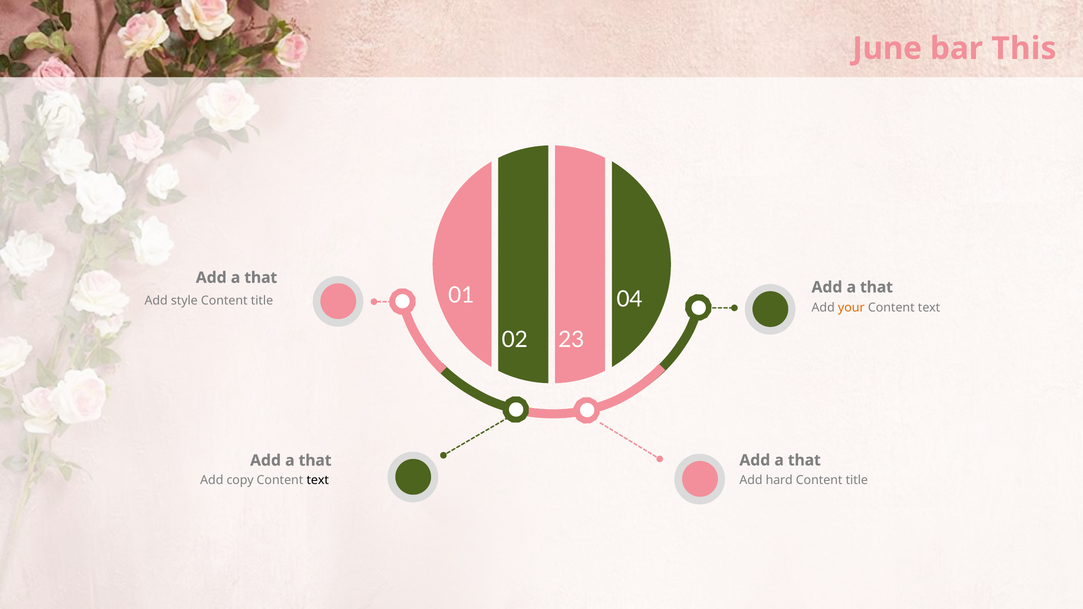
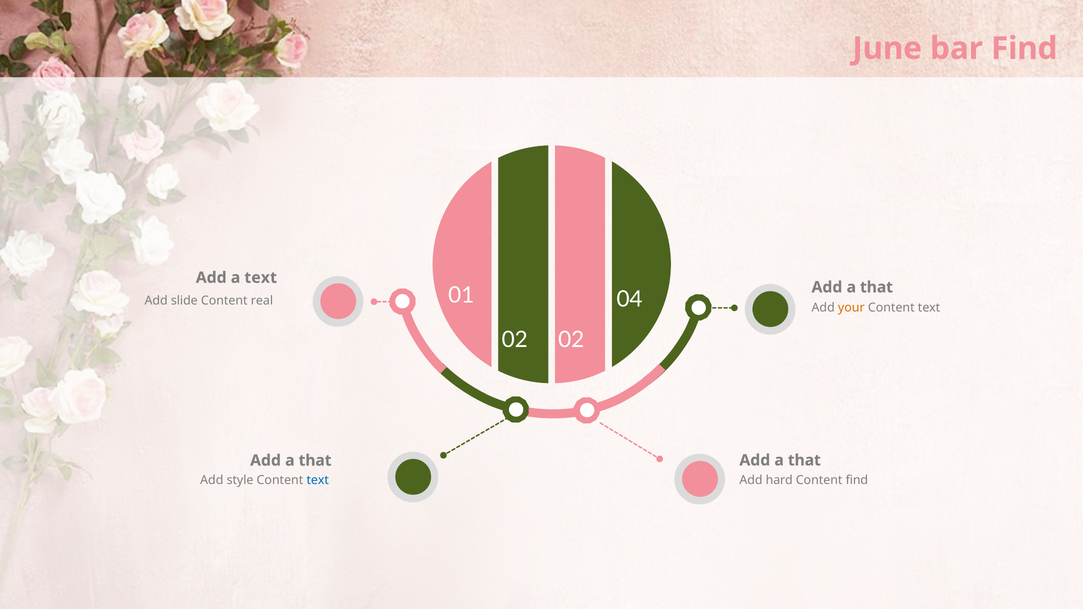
bar This: This -> Find
that at (261, 278): that -> text
style: style -> slide
title at (262, 300): title -> real
02 23: 23 -> 02
copy: copy -> style
text at (318, 480) colour: black -> blue
title at (857, 480): title -> find
